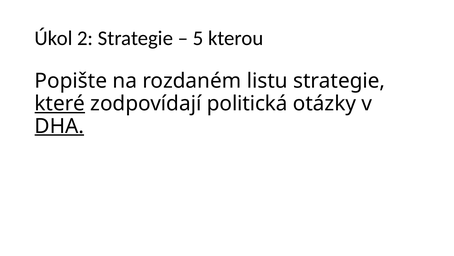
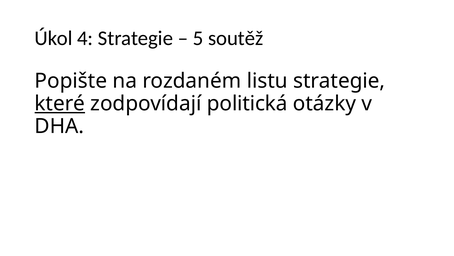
2: 2 -> 4
kterou: kterou -> soutěž
DHA underline: present -> none
